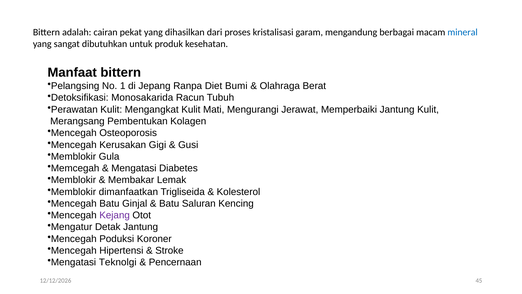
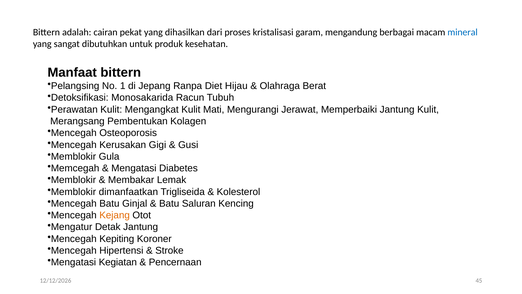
Bumi: Bumi -> Hijau
Kejang colour: purple -> orange
Poduksi: Poduksi -> Kepiting
Teknolgi: Teknolgi -> Kegiatan
